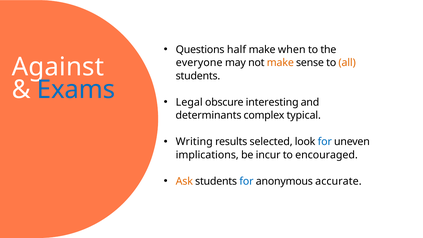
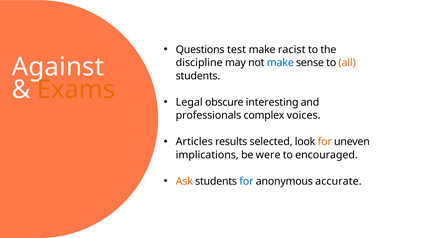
half: half -> test
when: when -> racist
everyone: everyone -> discipline
make at (280, 63) colour: orange -> blue
Exams colour: blue -> orange
determinants: determinants -> professionals
typical: typical -> voices
Writing: Writing -> Articles
for at (325, 142) colour: blue -> orange
incur: incur -> were
